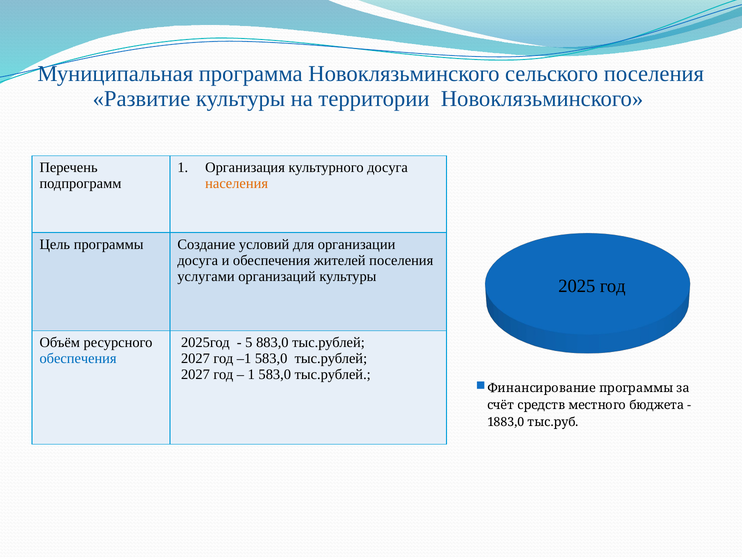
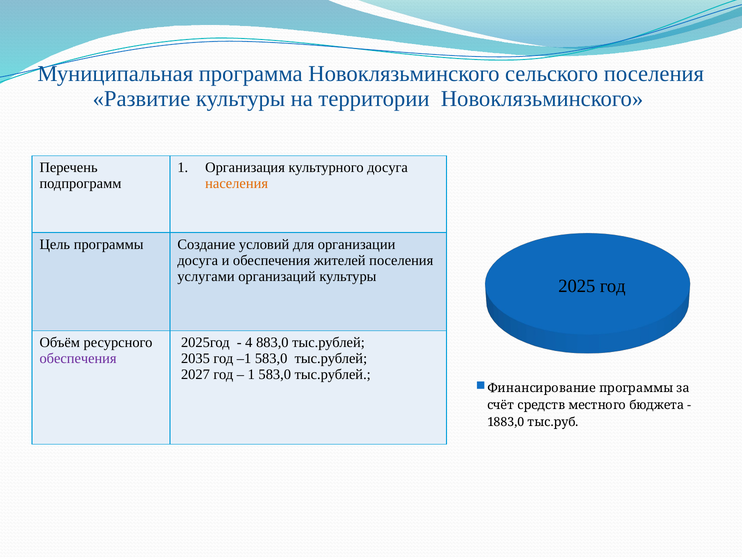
5: 5 -> 4
обеспечения at (78, 358) colour: blue -> purple
2027 at (195, 358): 2027 -> 2035
